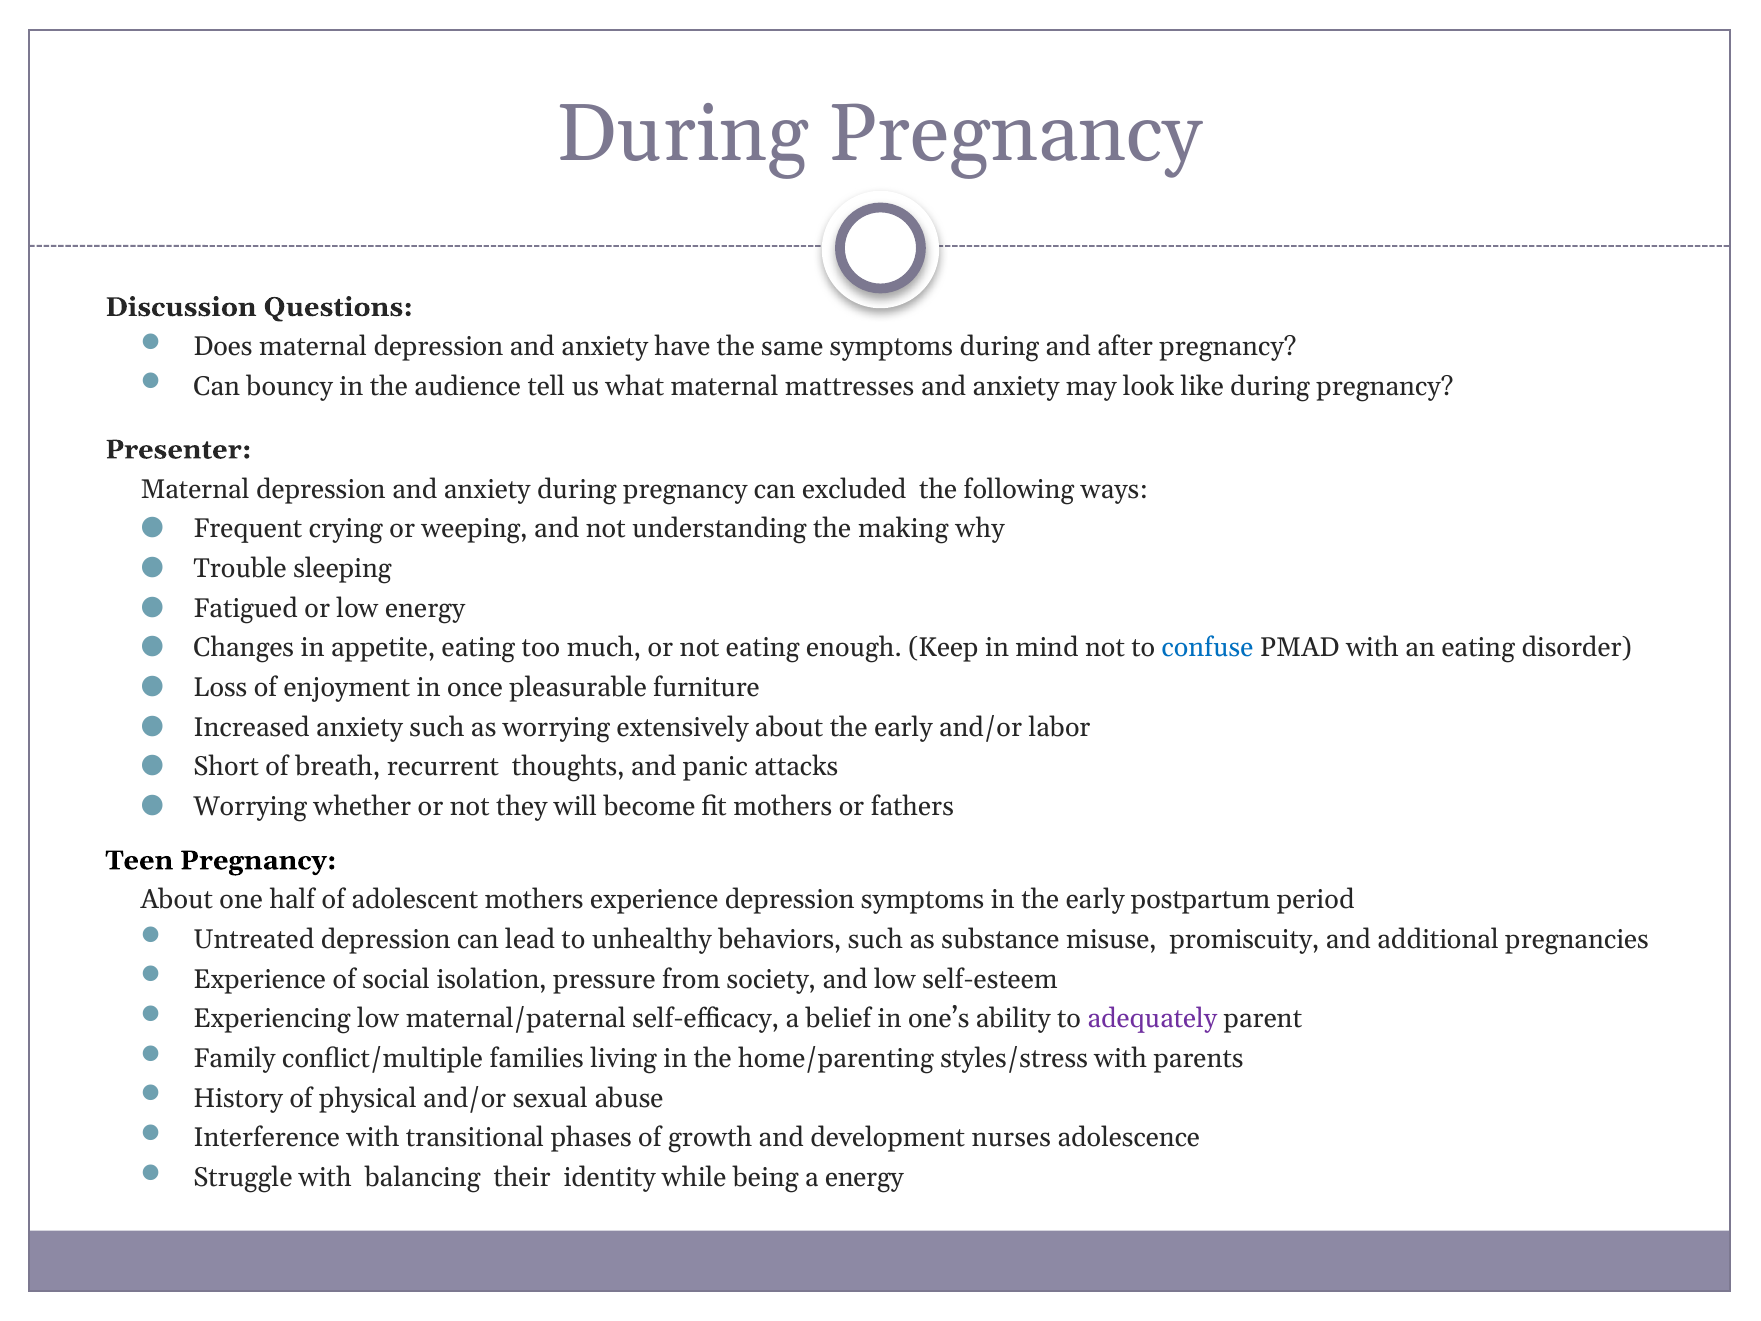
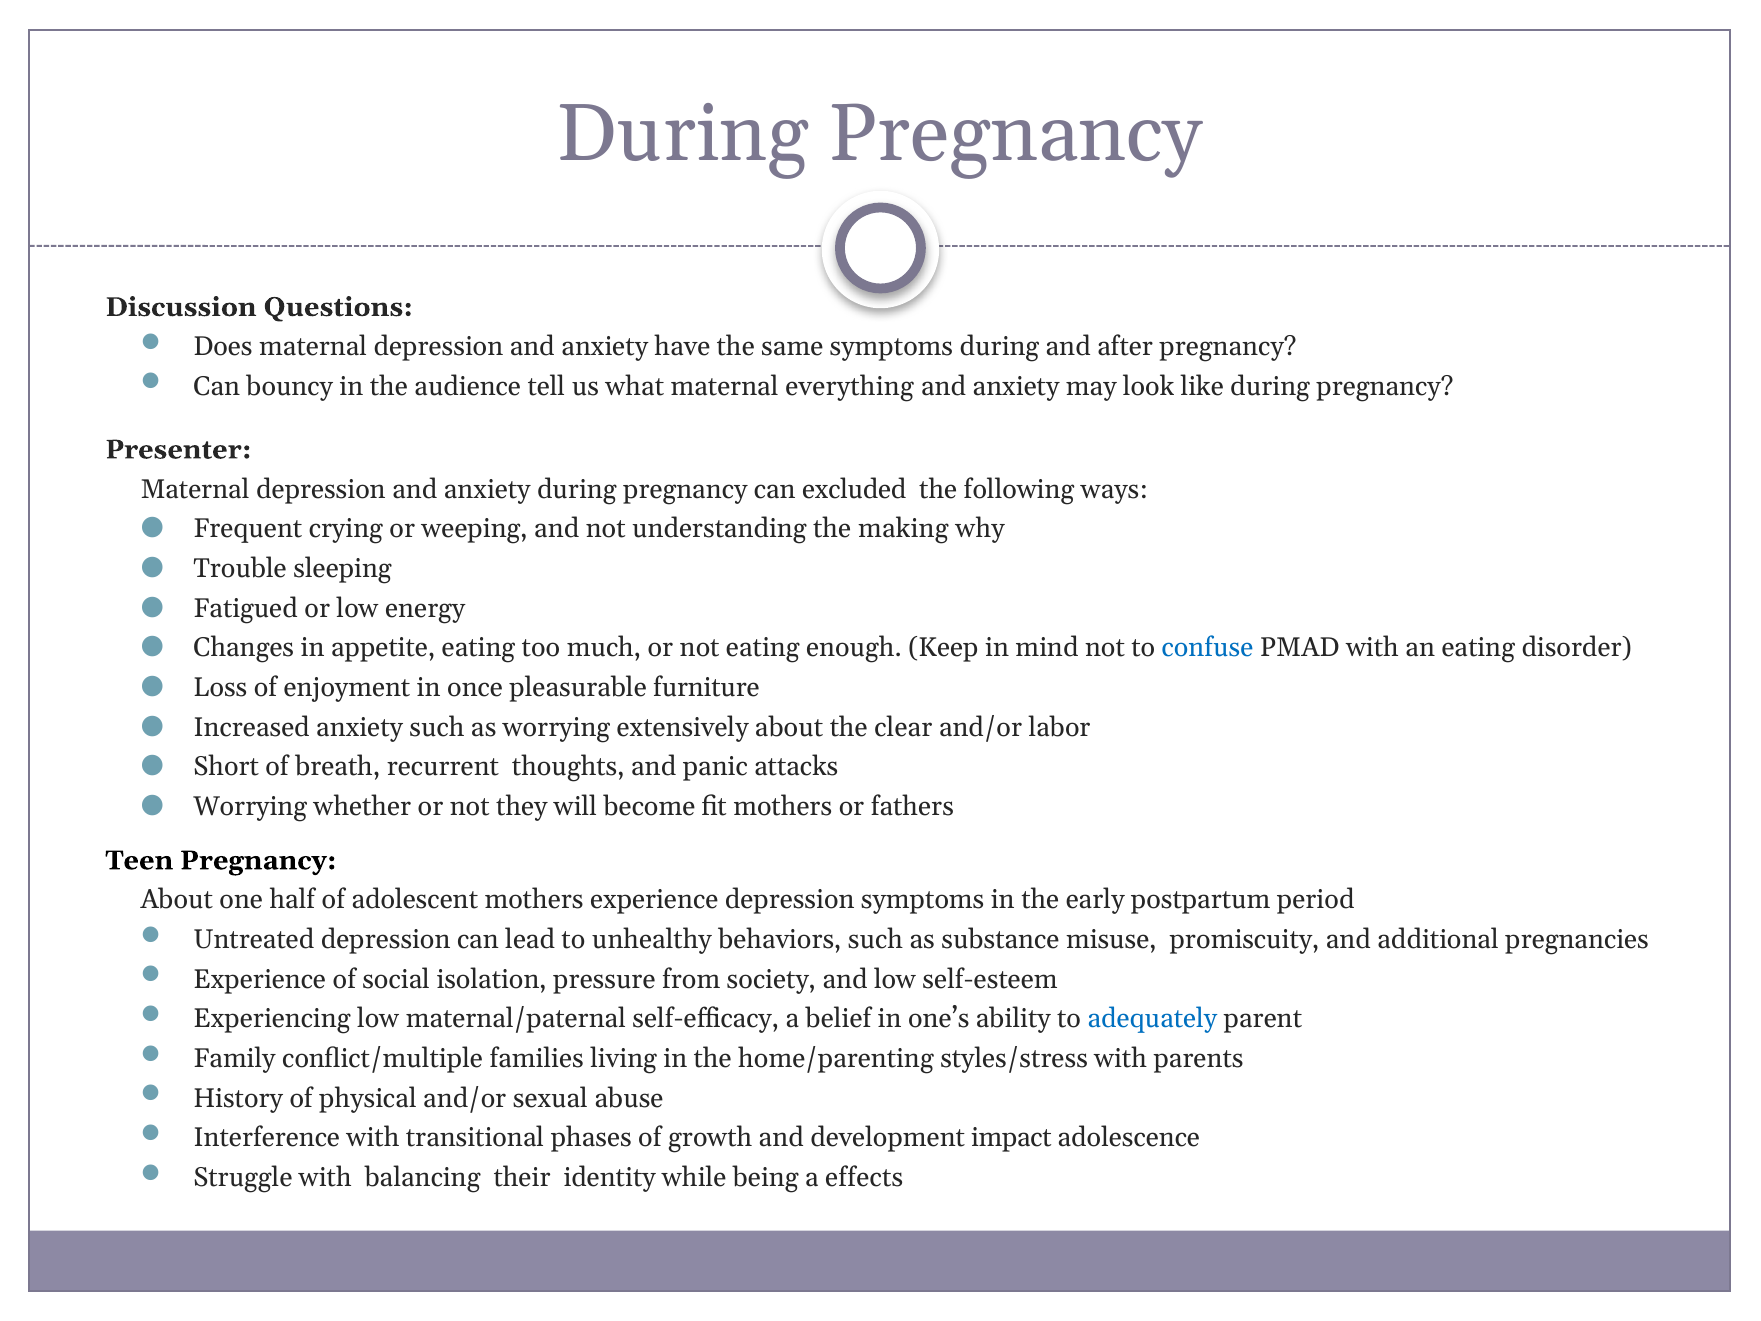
mattresses: mattresses -> everything
about the early: early -> clear
adequately colour: purple -> blue
nurses: nurses -> impact
a energy: energy -> effects
